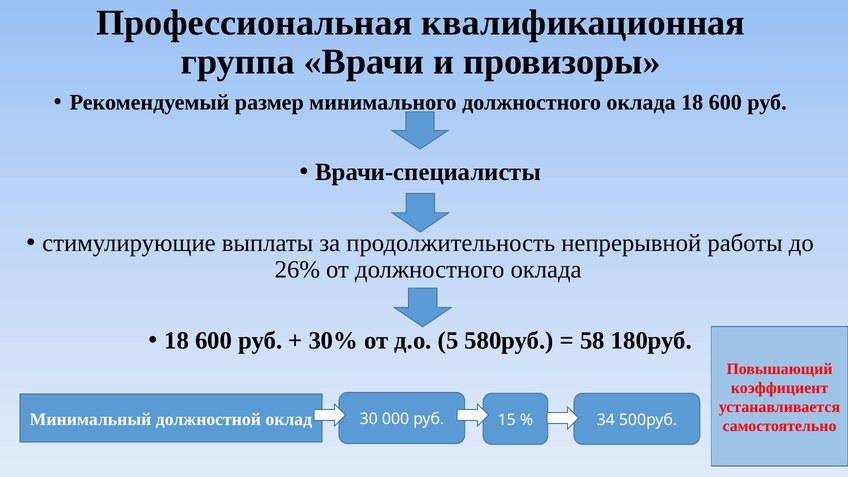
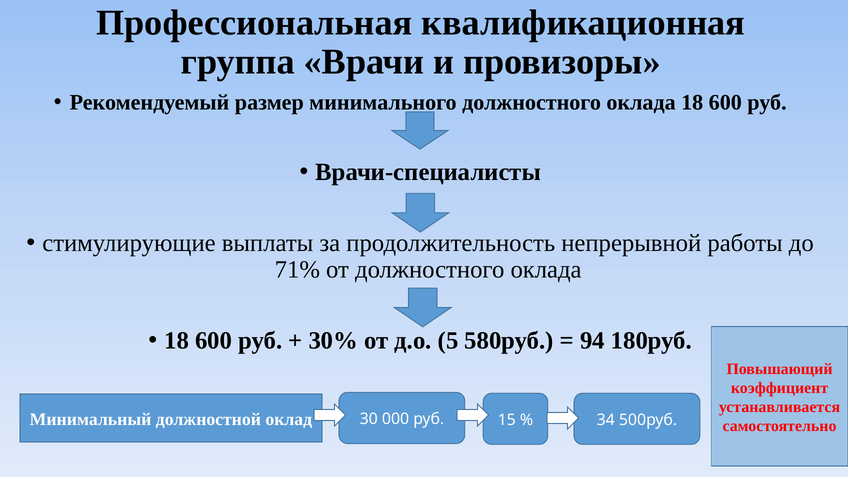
26%: 26% -> 71%
58: 58 -> 94
